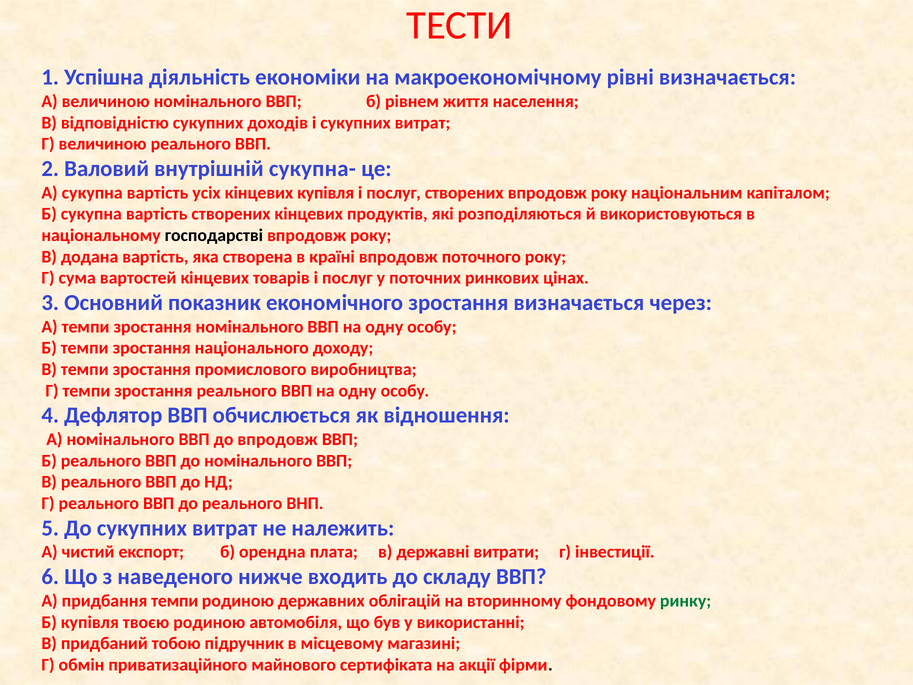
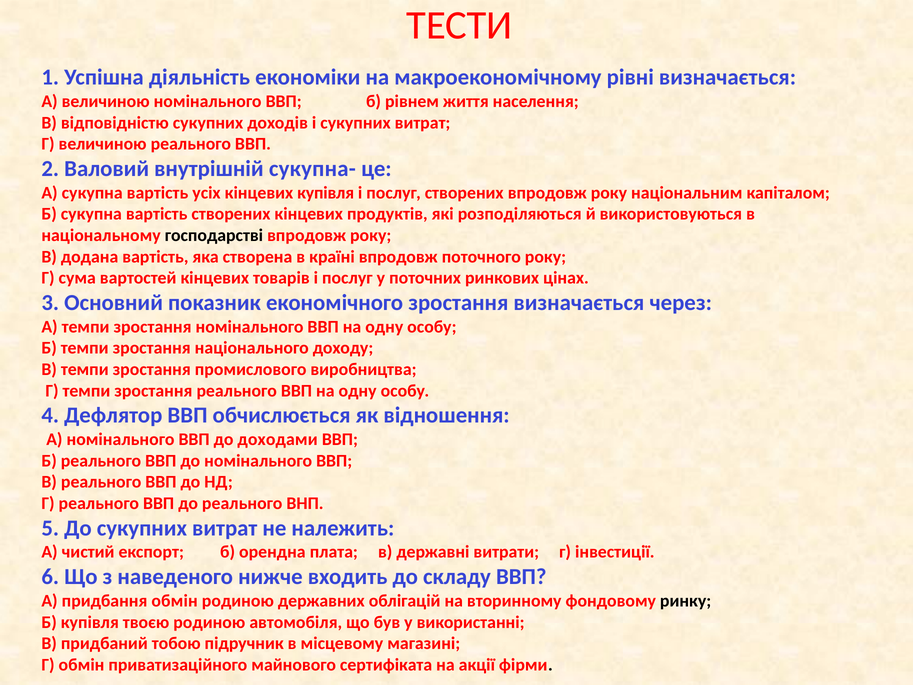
до впродовж: впродовж -> доходами
придбання темпи: темпи -> обмін
ринку colour: green -> black
